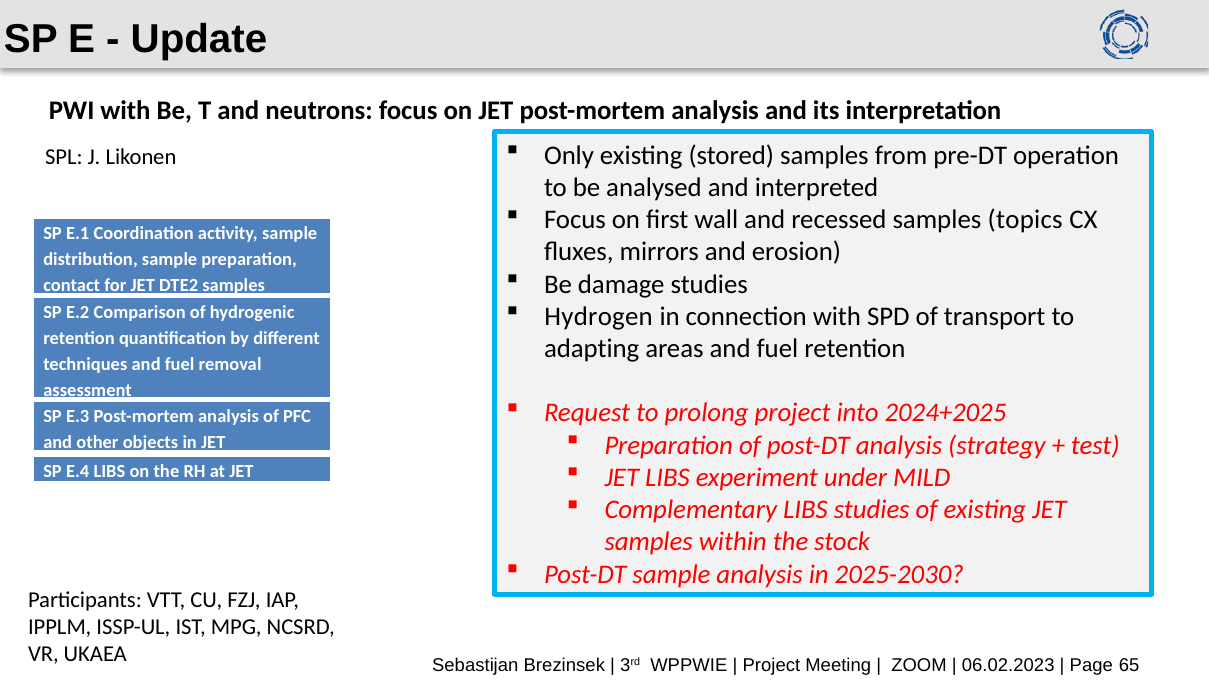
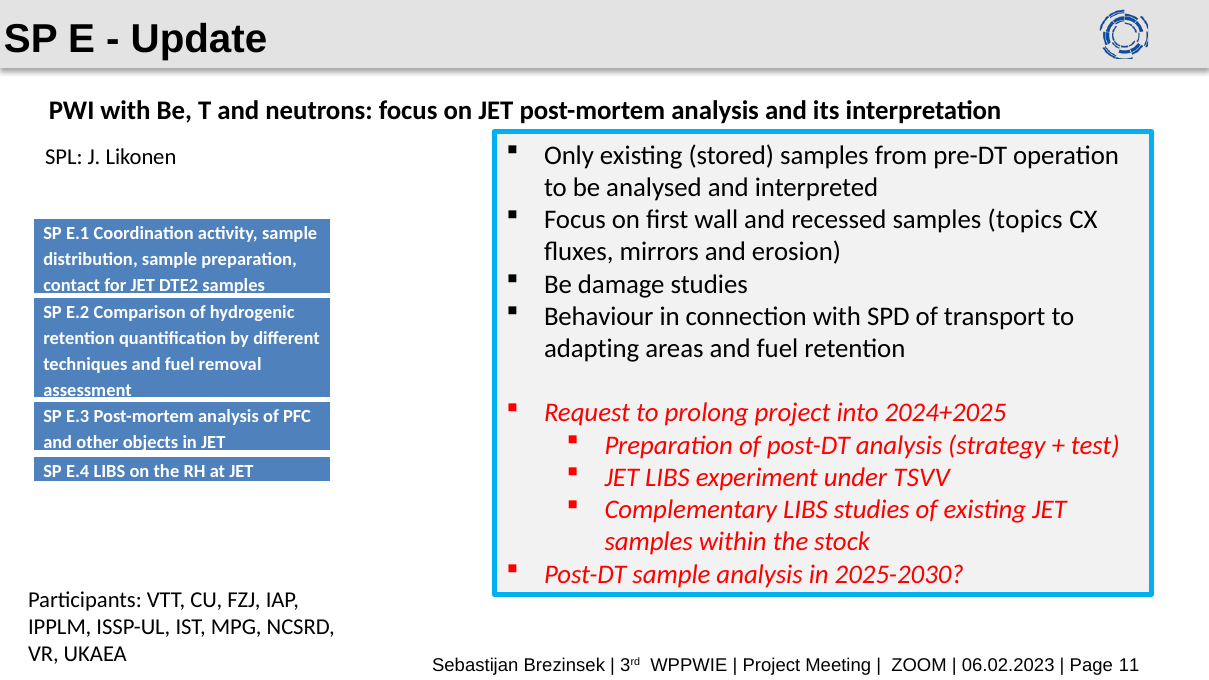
Hydrogen: Hydrogen -> Behaviour
MILD: MILD -> TSVV
65: 65 -> 11
